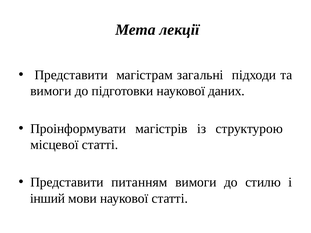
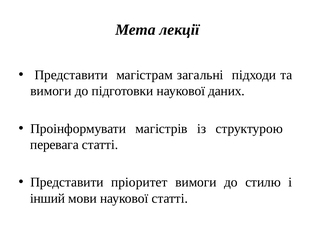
місцевої: місцевої -> перевага
питанням: питанням -> пріоритет
